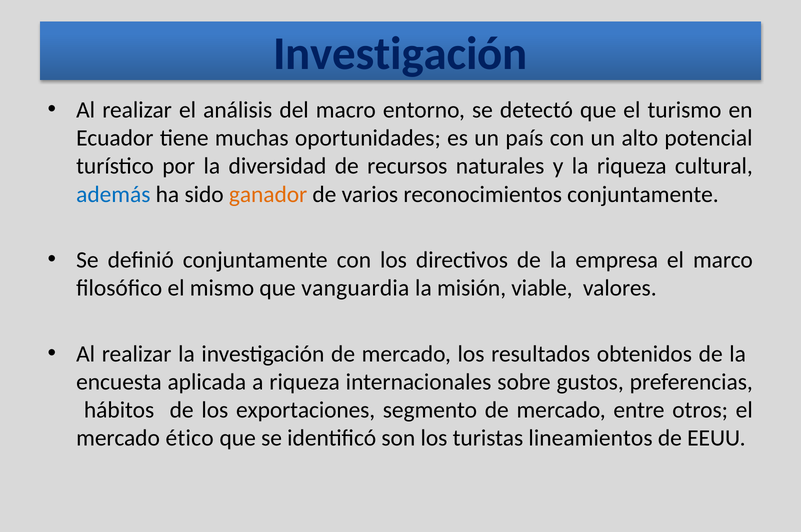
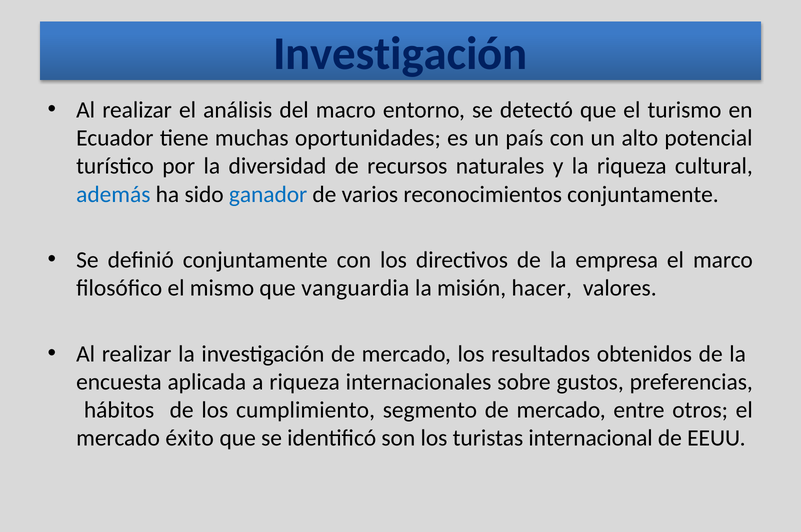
ganador colour: orange -> blue
viable: viable -> hacer
exportaciones: exportaciones -> cumplimiento
ético: ético -> éxito
lineamientos: lineamientos -> internacional
